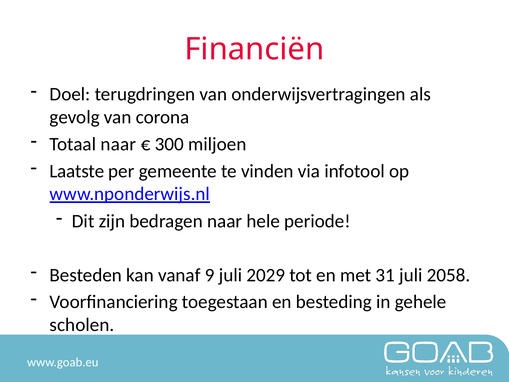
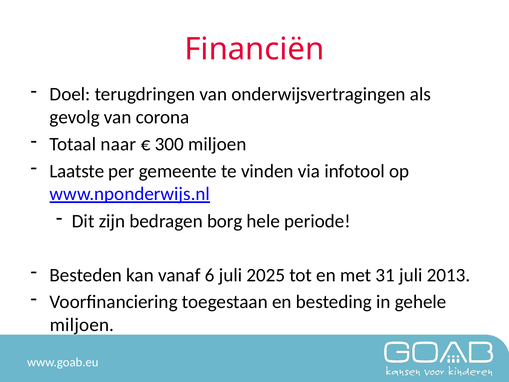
bedragen naar: naar -> borg
9: 9 -> 6
2029: 2029 -> 2025
2058: 2058 -> 2013
scholen at (82, 325): scholen -> miljoen
